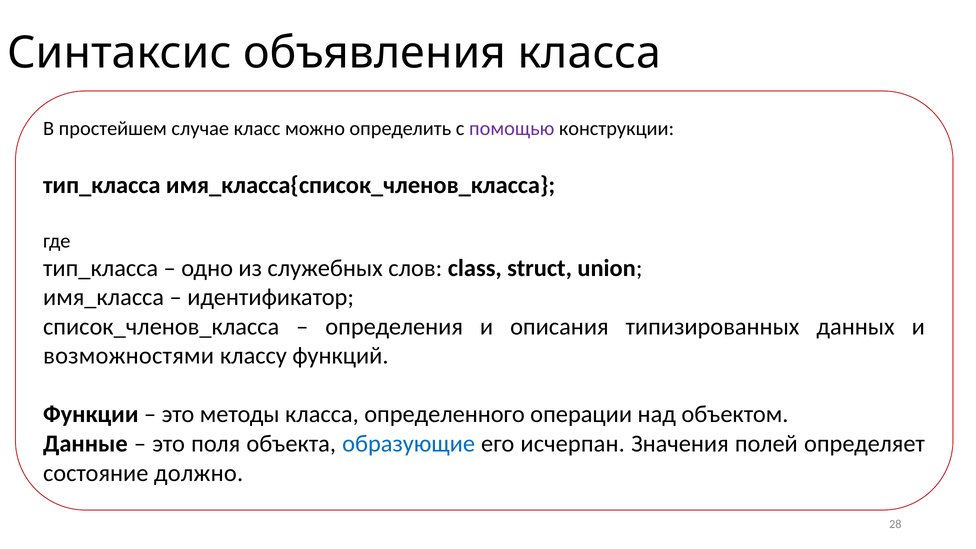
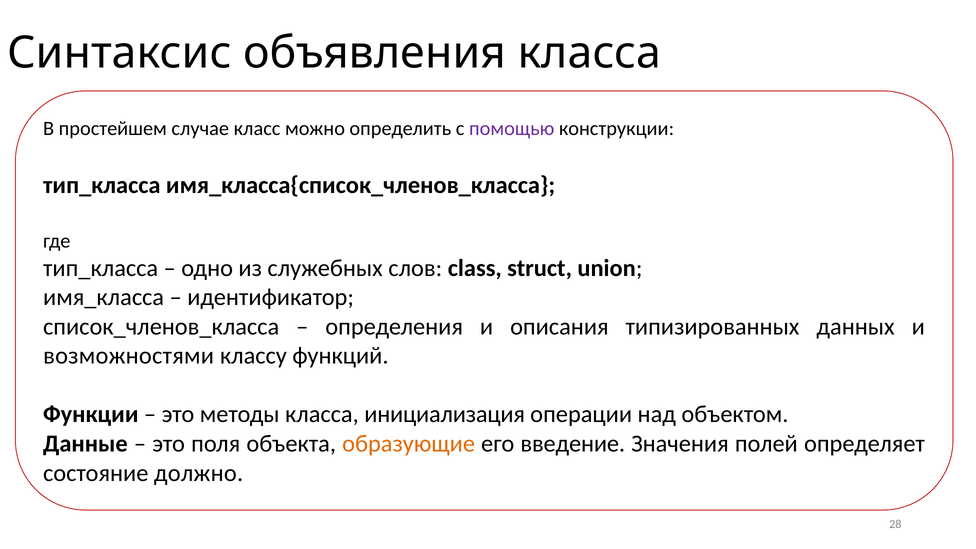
определенного: определенного -> инициализация
образующие colour: blue -> orange
исчерпан: исчерпан -> введение
